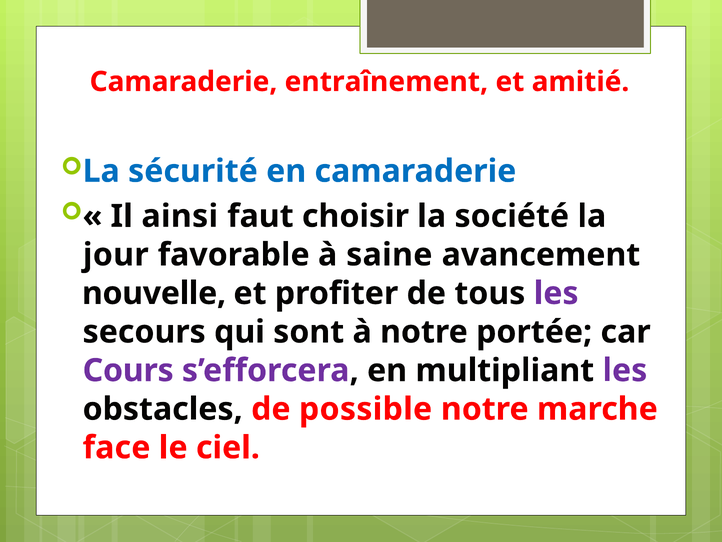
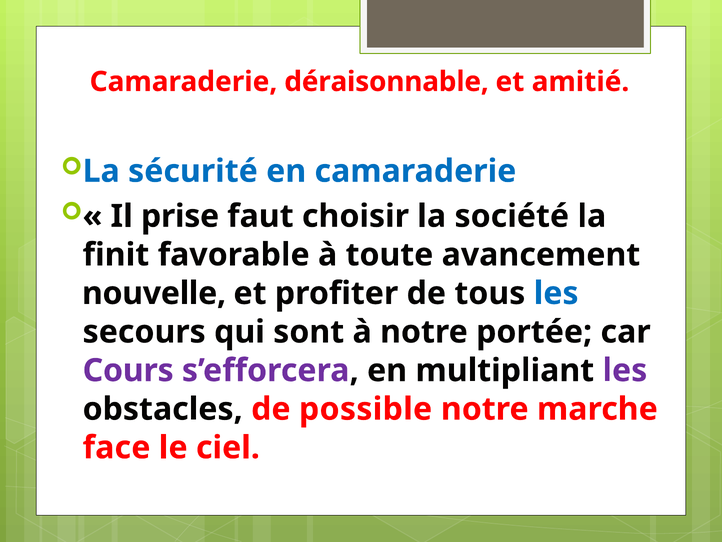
entraînement: entraînement -> déraisonnable
ainsi: ainsi -> prise
jour: jour -> finit
saine: saine -> toute
les at (556, 293) colour: purple -> blue
